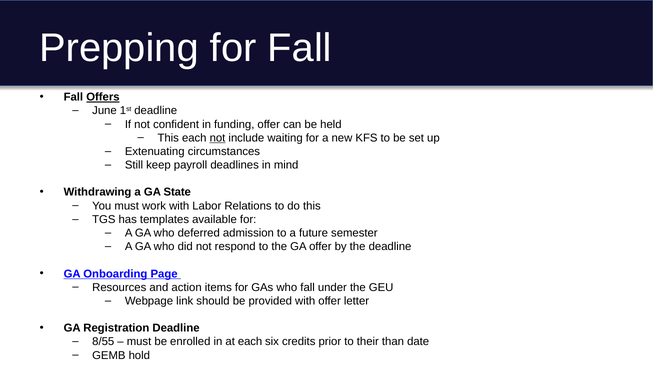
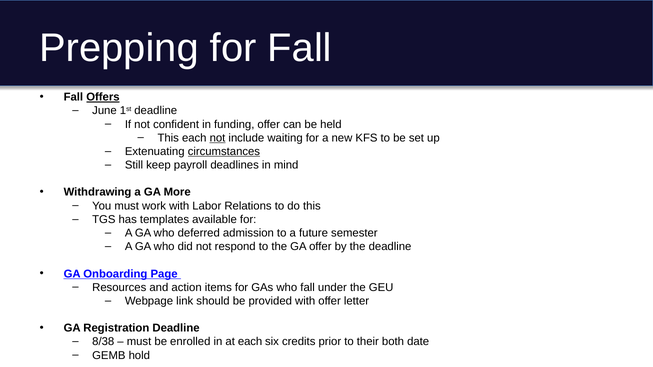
circumstances underline: none -> present
State: State -> More
8/55: 8/55 -> 8/38
than: than -> both
